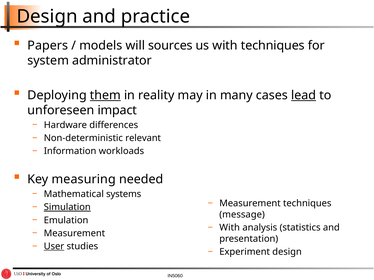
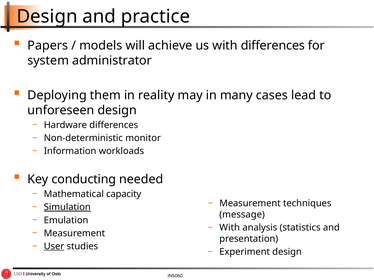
sources: sources -> achieve
with techniques: techniques -> differences
them underline: present -> none
lead underline: present -> none
unforeseen impact: impact -> design
relevant: relevant -> monitor
measuring: measuring -> conducting
systems: systems -> capacity
